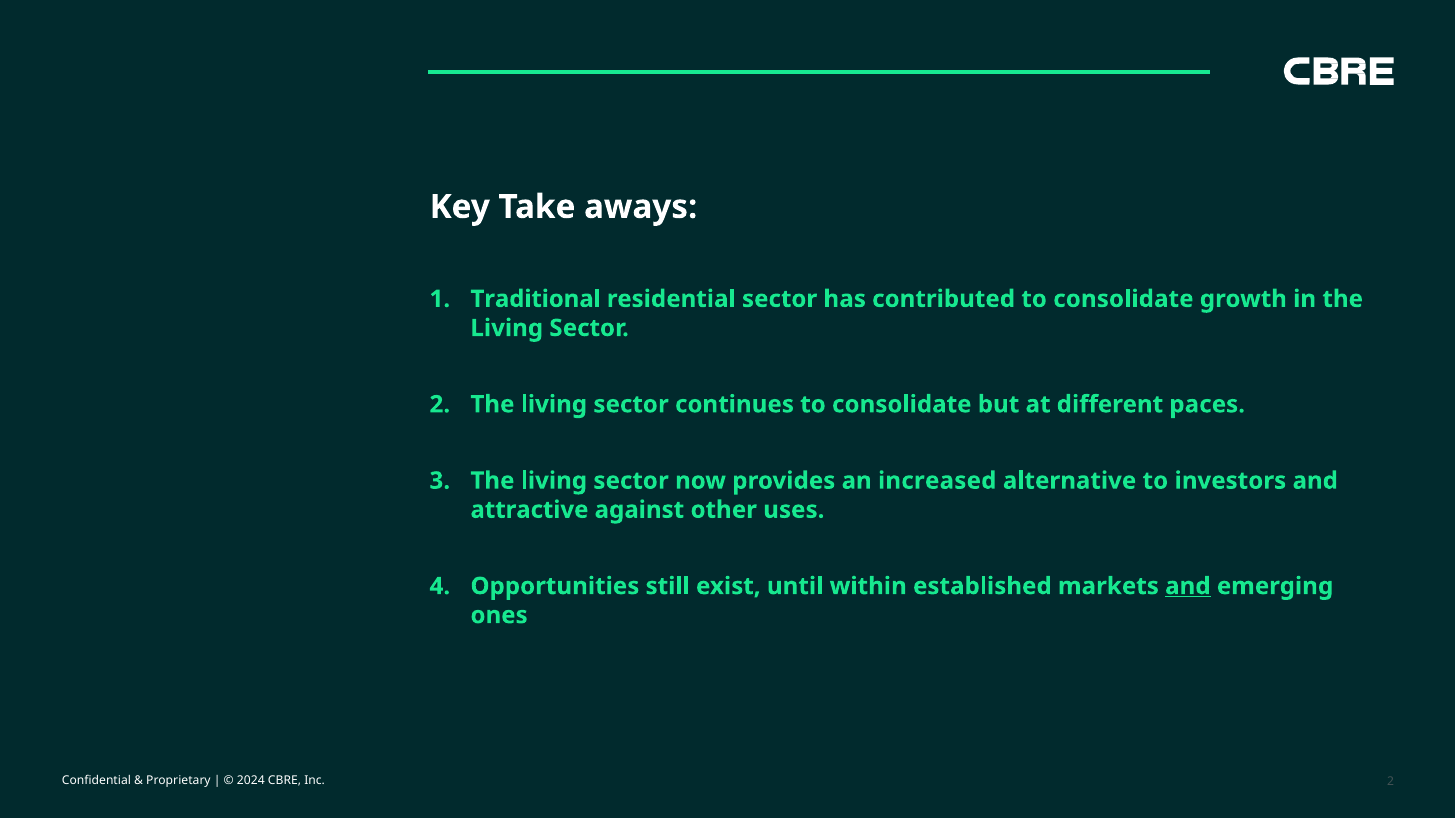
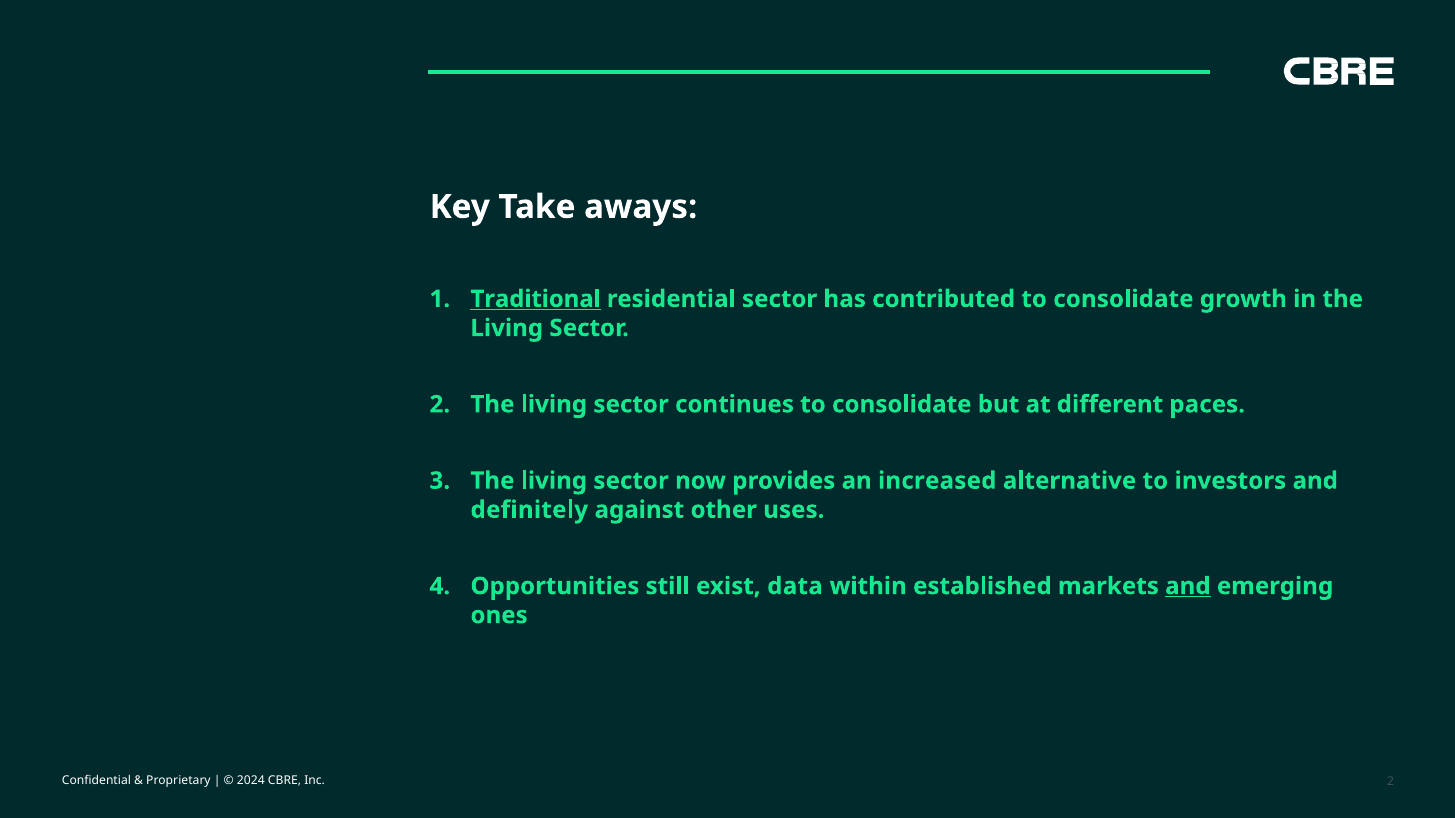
Traditional underline: none -> present
attractive: attractive -> definitely
until: until -> data
